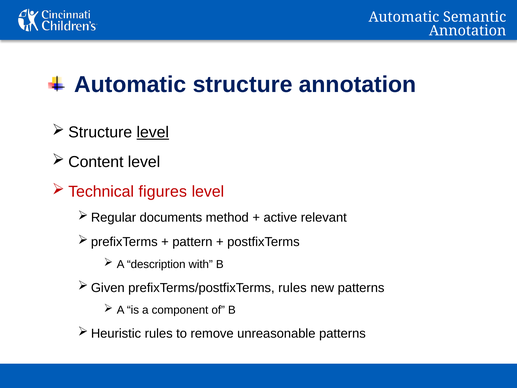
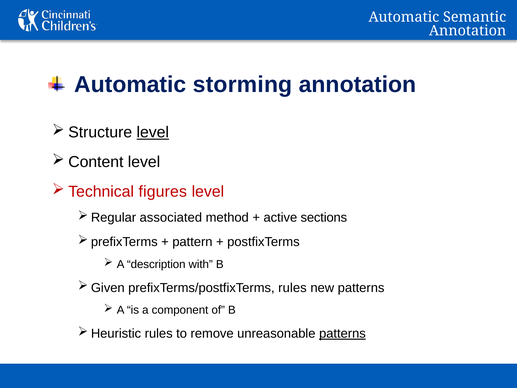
structure: structure -> storming
documents: documents -> associated
relevant: relevant -> sections
patterns at (342, 333) underline: none -> present
